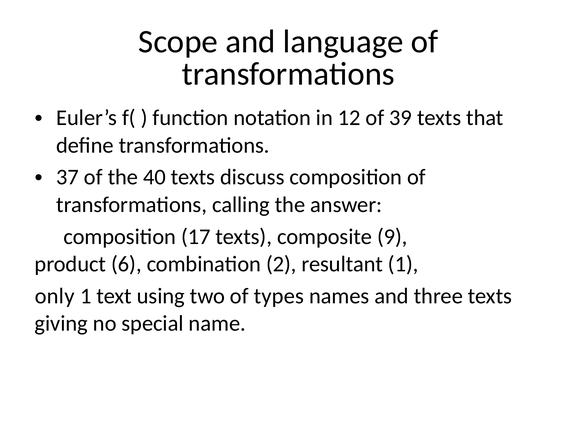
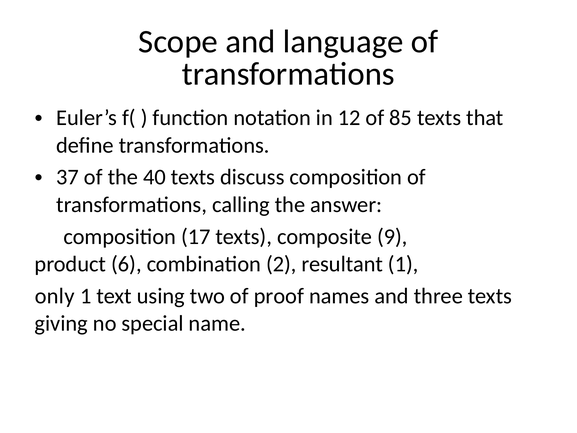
39: 39 -> 85
types: types -> proof
